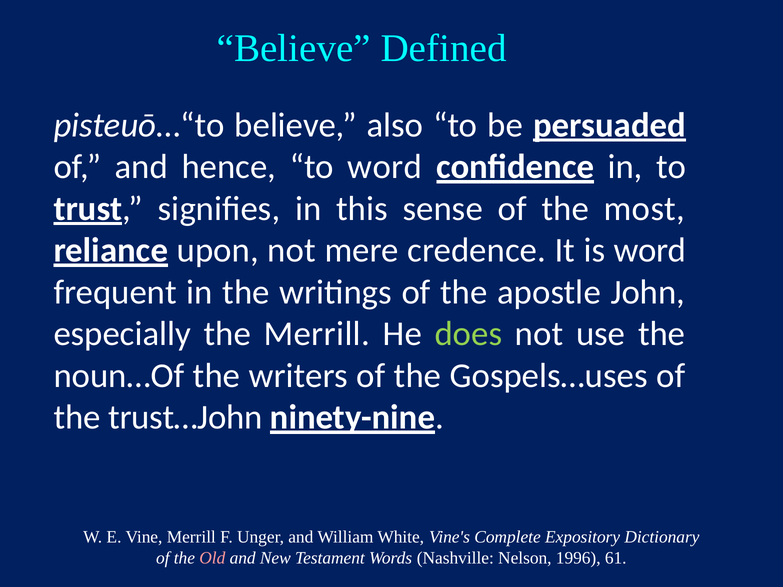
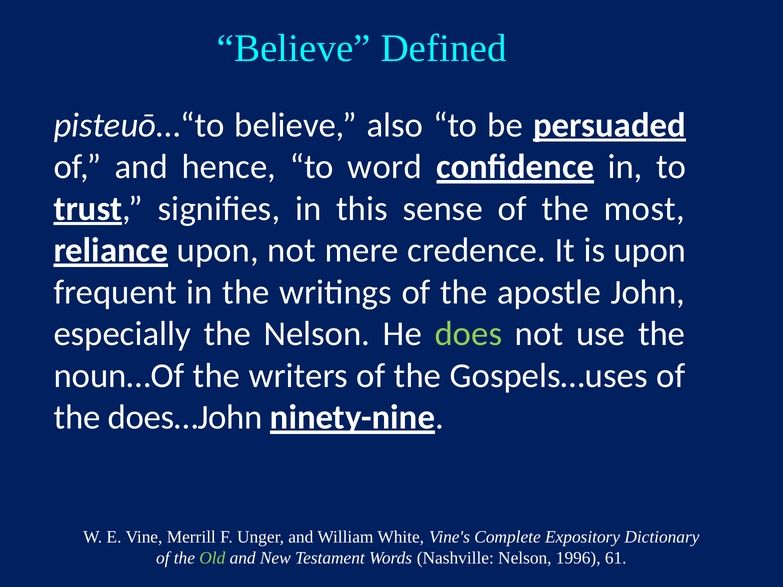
is word: word -> upon
the Merrill: Merrill -> Nelson
trust…John: trust…John -> does…John
Old colour: pink -> light green
